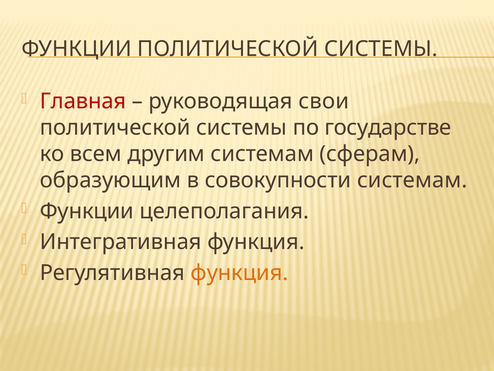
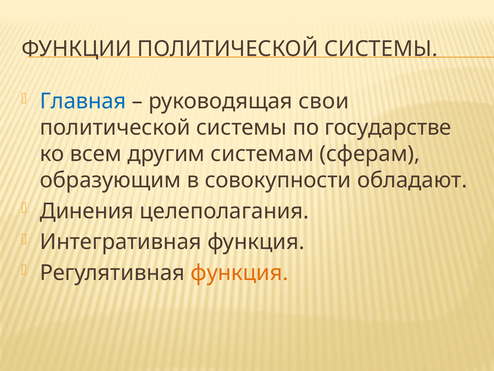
Главная colour: red -> blue
совокупности системам: системам -> обладают
Функции at (87, 211): Функции -> Динения
